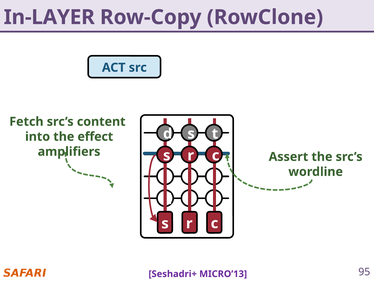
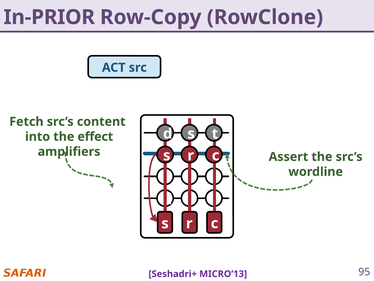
In-LAYER: In-LAYER -> In-PRIOR
